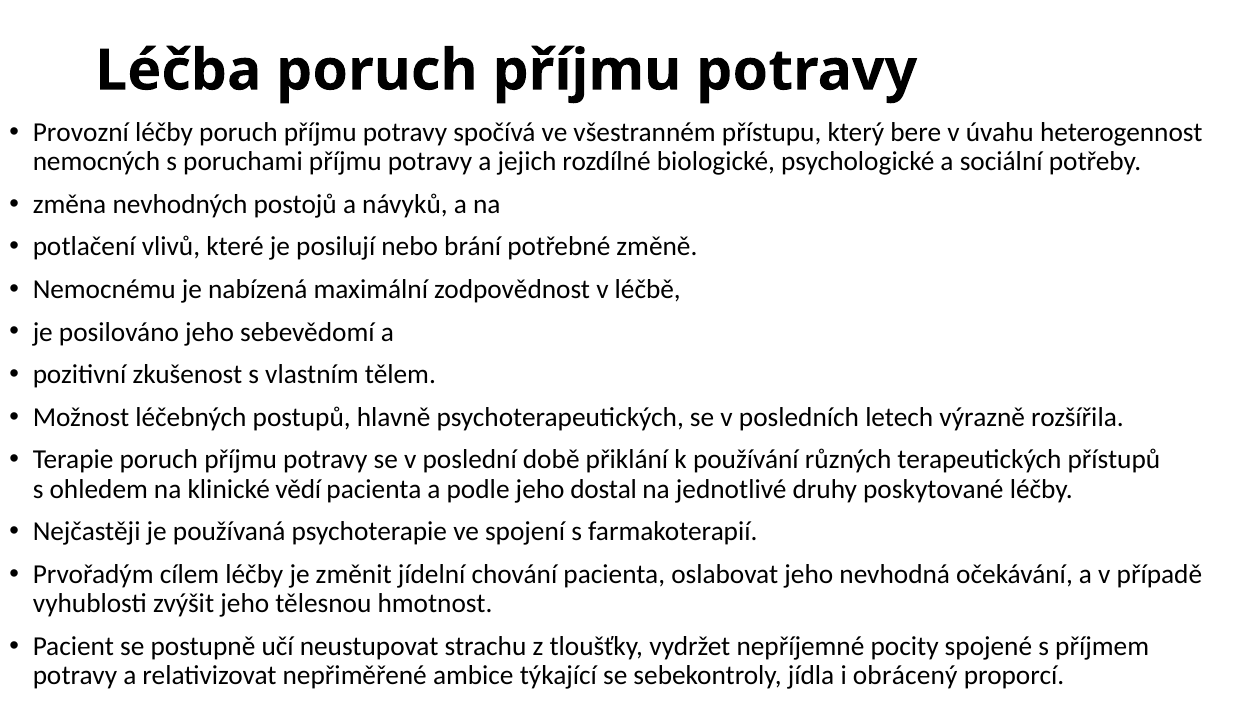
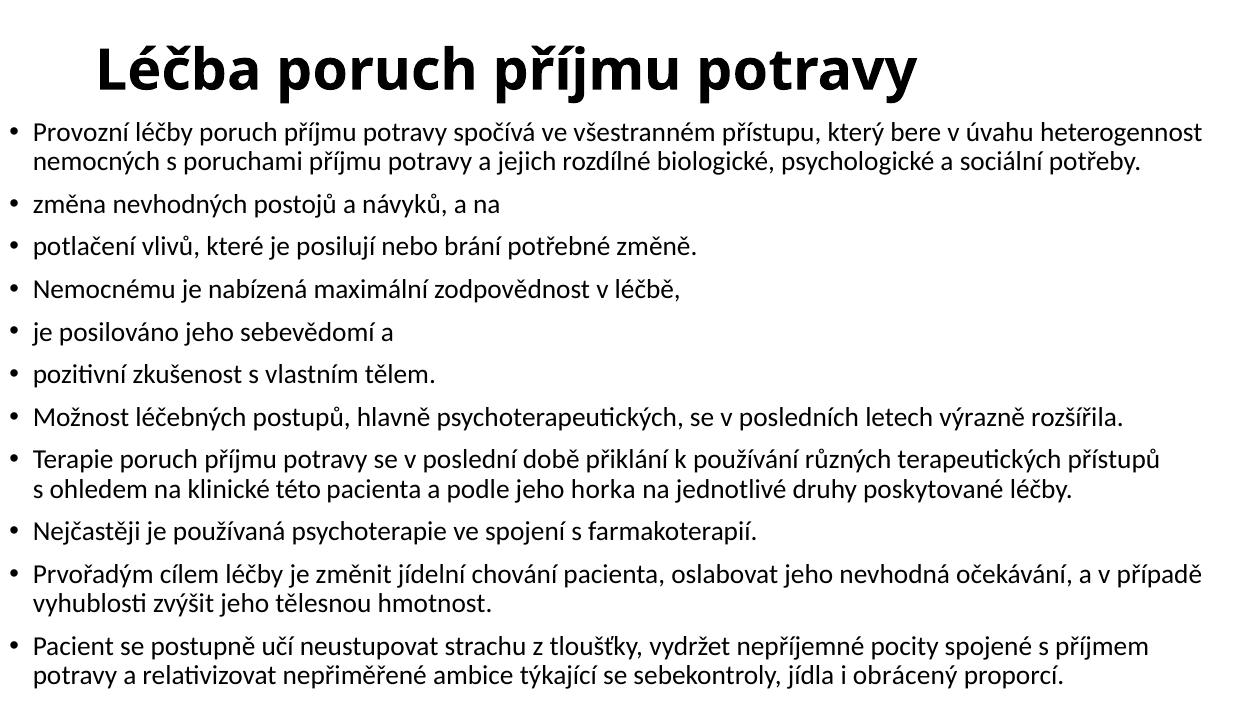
vědí: vědí -> této
dostal: dostal -> horka
